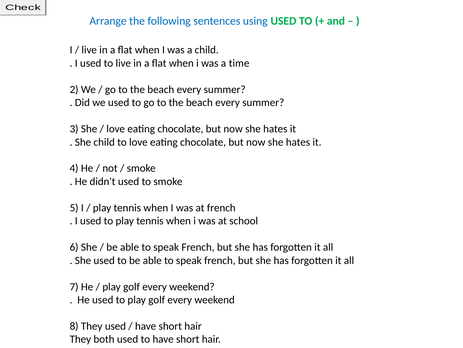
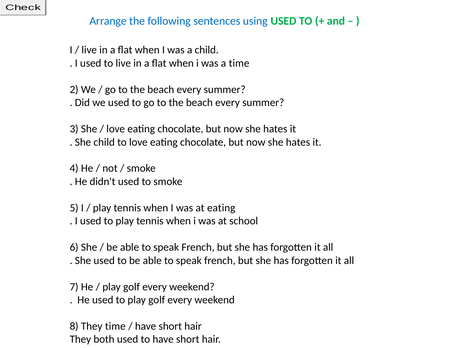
at french: french -> eating
They used: used -> time
